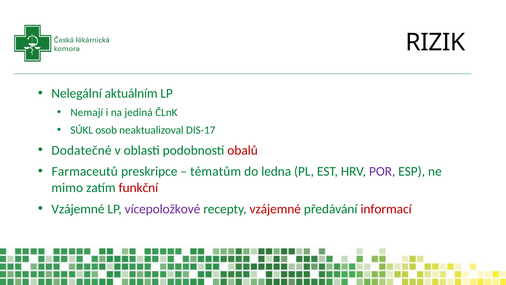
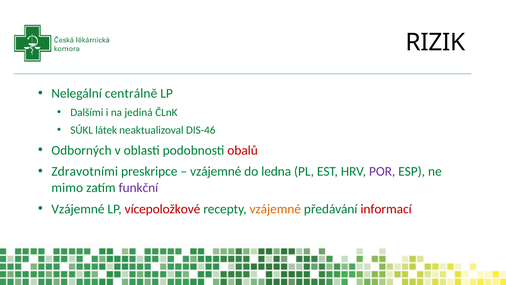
aktuálním: aktuálním -> centrálně
Nemají: Nemají -> Dalšími
osob: osob -> látek
DIS-17: DIS-17 -> DIS-46
Dodatečné: Dodatečné -> Odborných
Farmaceutů: Farmaceutů -> Zdravotními
tématům at (216, 171): tématům -> vzájemné
funkční colour: red -> purple
vícepoložkové colour: purple -> red
vzájemné at (275, 209) colour: red -> orange
